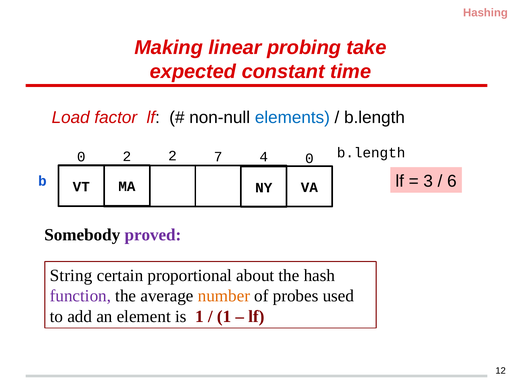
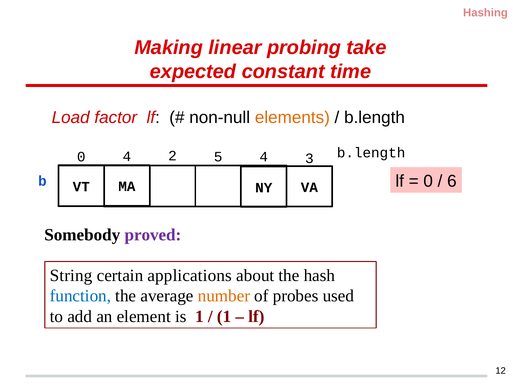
elements colour: blue -> orange
0 2: 2 -> 4
7: 7 -> 5
4 0: 0 -> 3
3 at (428, 181): 3 -> 0
proportional: proportional -> applications
function colour: purple -> blue
